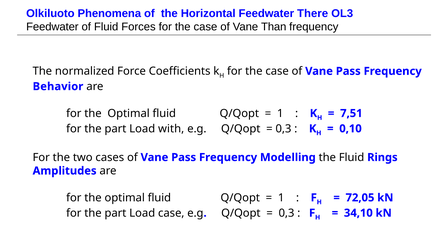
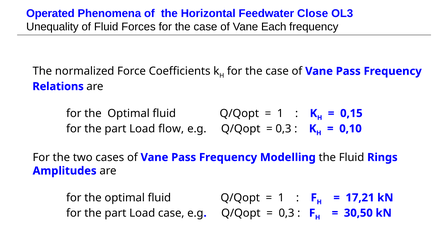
Olkiluoto: Olkiluoto -> Operated
There: There -> Close
Feedwater at (52, 27): Feedwater -> Unequality
Than: Than -> Each
Behavior: Behavior -> Relations
7,51: 7,51 -> 0,15
with: with -> flow
72,05: 72,05 -> 17,21
34,10: 34,10 -> 30,50
